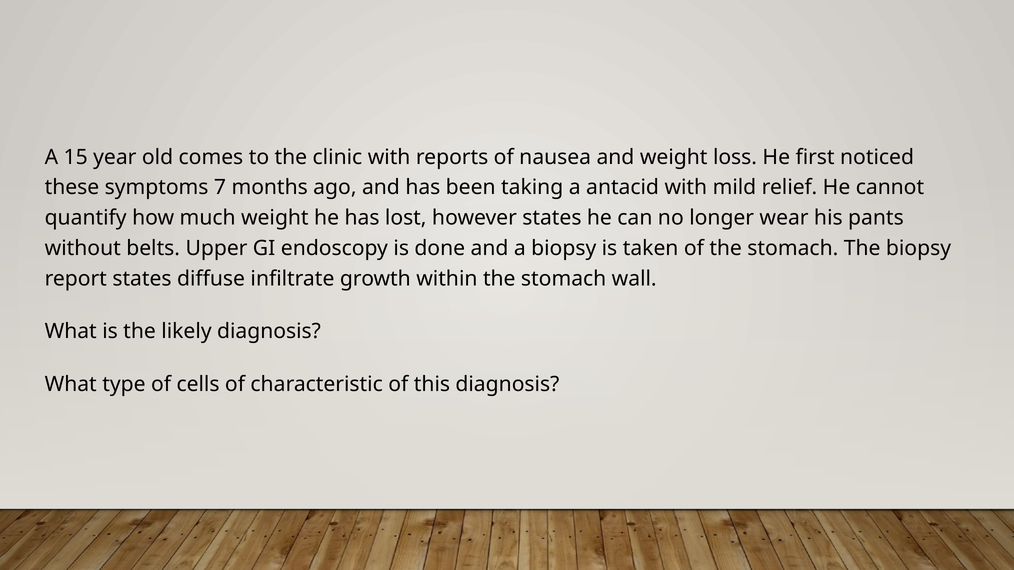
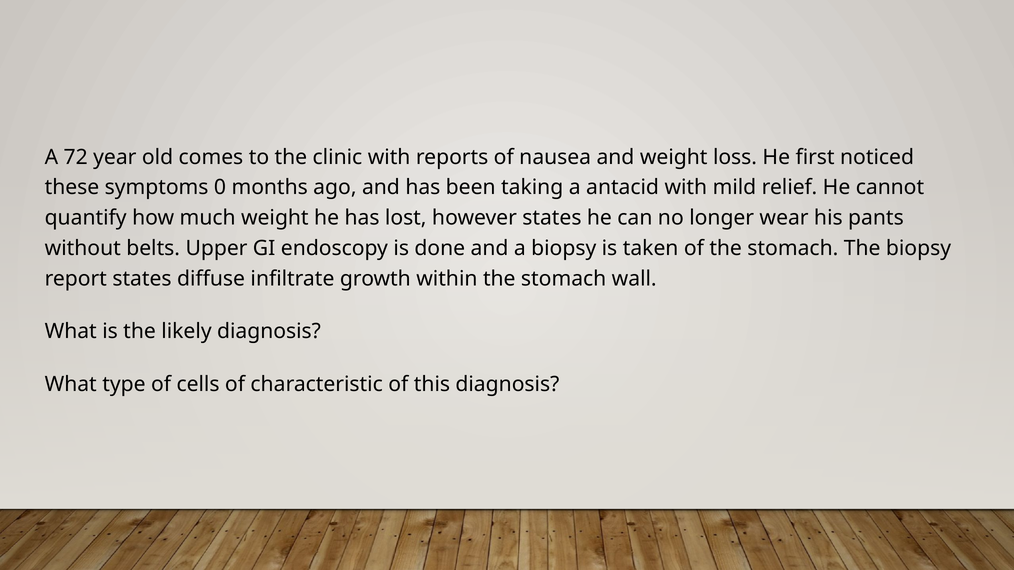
15: 15 -> 72
7: 7 -> 0
